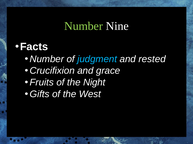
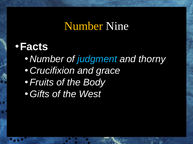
Number at (84, 26) colour: light green -> yellow
rested: rested -> thorny
Night: Night -> Body
